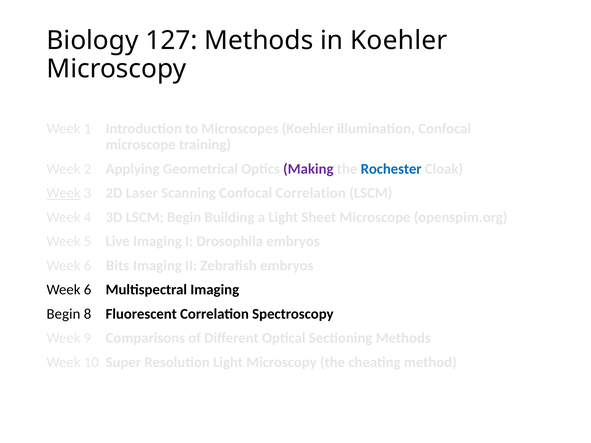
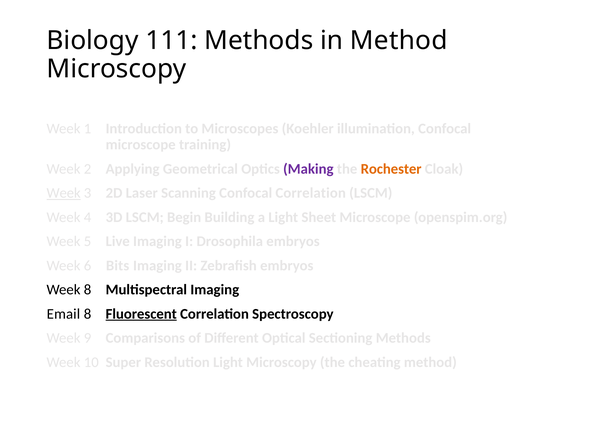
127: 127 -> 111
in Koehler: Koehler -> Method
Rochester colour: blue -> orange
6 at (88, 290): 6 -> 8
Begin at (63, 314): Begin -> Email
Fluorescent underline: none -> present
